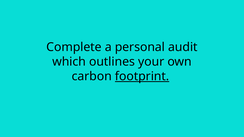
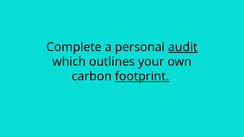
audit underline: none -> present
